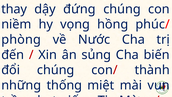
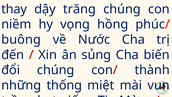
đứng: đứng -> trăng
phòng: phòng -> buông
